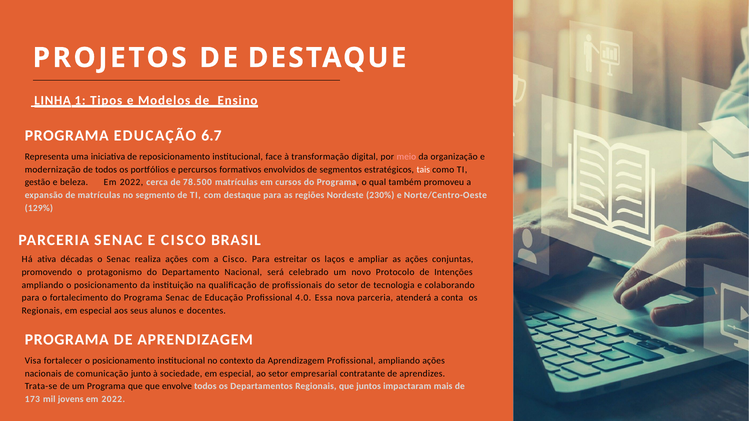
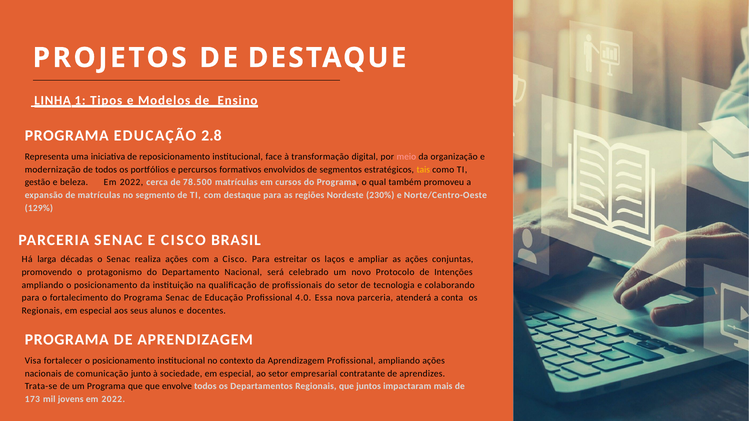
6.7: 6.7 -> 2.8
tais colour: white -> yellow
ativa: ativa -> larga
